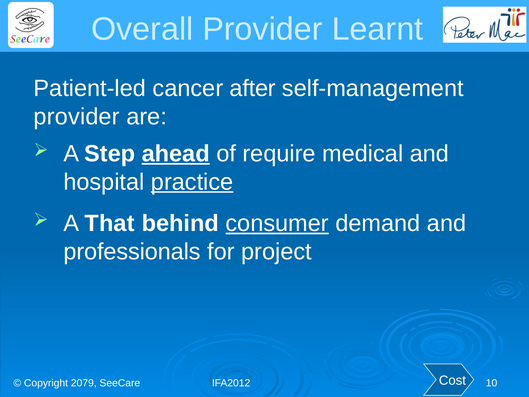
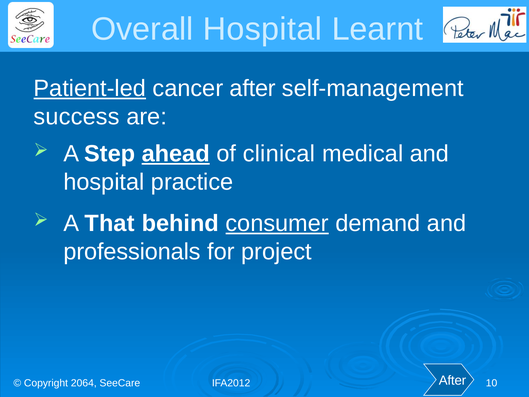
Overall Provider: Provider -> Hospital
Patient-led underline: none -> present
provider at (77, 117): provider -> success
require: require -> clinical
practice underline: present -> none
2079: 2079 -> 2064
SeeCare Cost: Cost -> After
